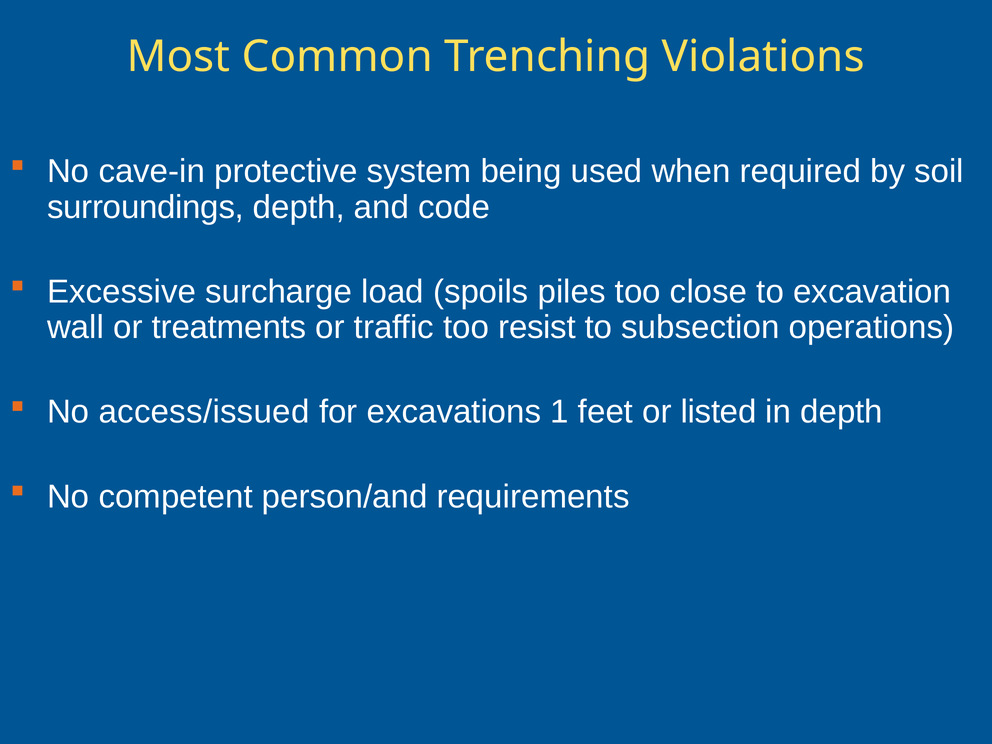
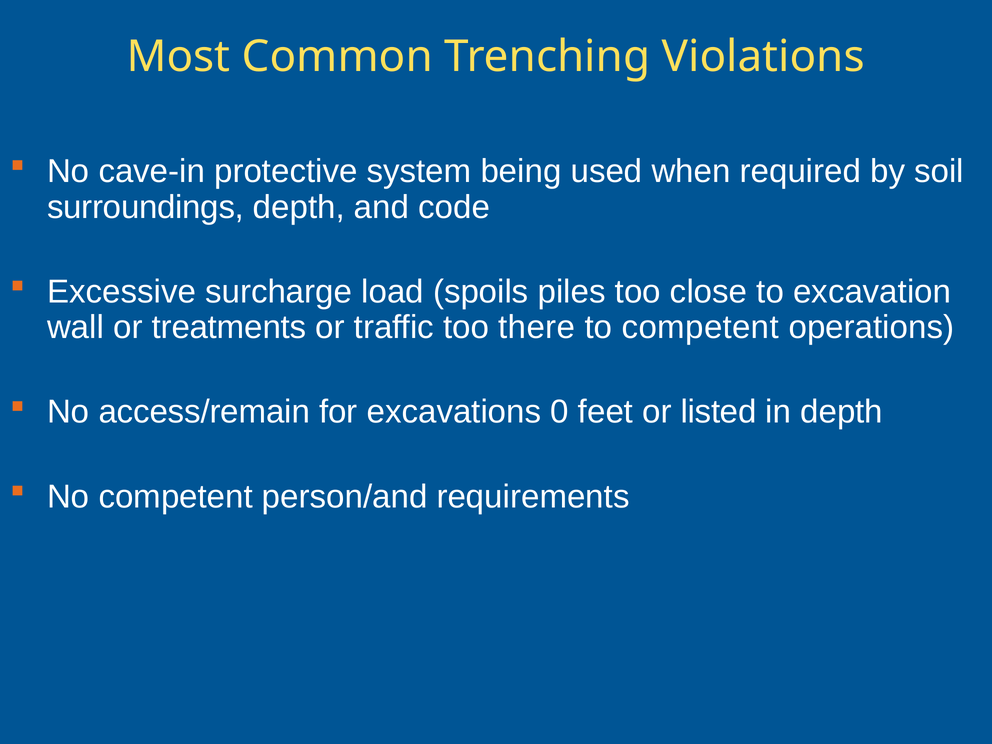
resist: resist -> there
to subsection: subsection -> competent
access/issued: access/issued -> access/remain
1: 1 -> 0
